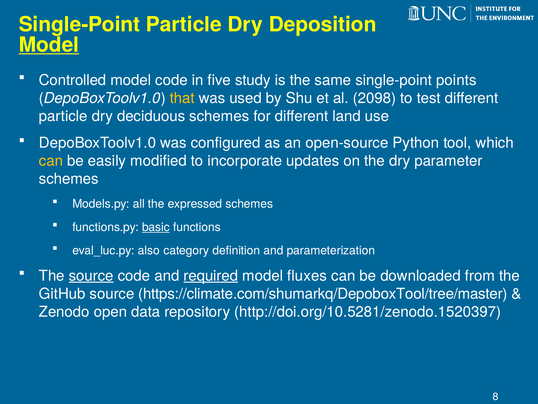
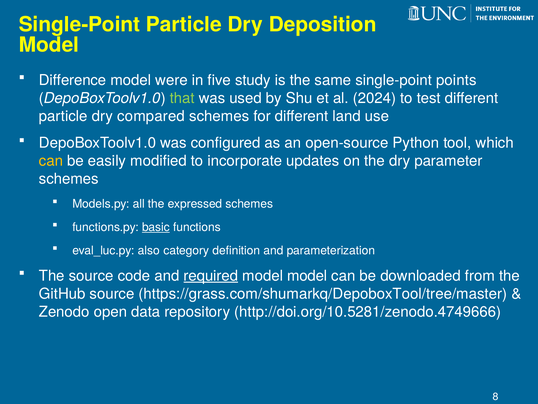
Model at (49, 45) underline: present -> none
Controlled: Controlled -> Difference
model code: code -> were
that colour: yellow -> light green
2098: 2098 -> 2024
deciduous: deciduous -> compared
source at (91, 276) underline: present -> none
model fluxes: fluxes -> model
https://climate.com/shumarkq/DepoboxTool/tree/master: https://climate.com/shumarkq/DepoboxTool/tree/master -> https://grass.com/shumarkq/DepoboxTool/tree/master
http://doi.org/10.5281/zenodo.1520397: http://doi.org/10.5281/zenodo.1520397 -> http://doi.org/10.5281/zenodo.4749666
